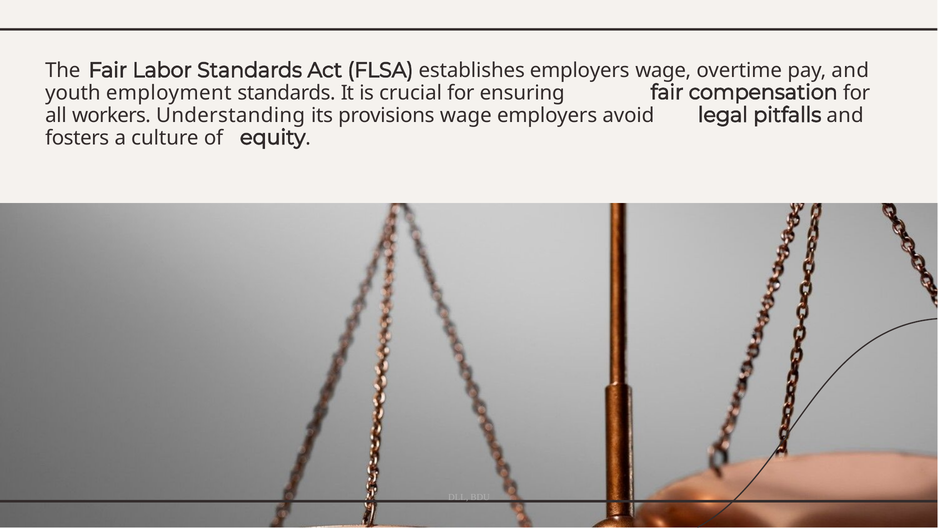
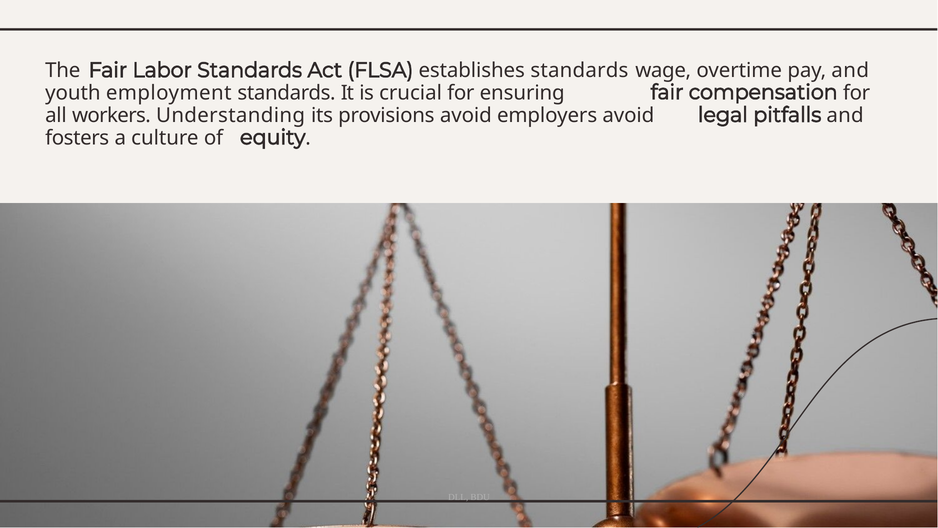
establishes employers: employers -> standards
provisions wage: wage -> avoid
